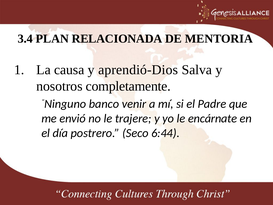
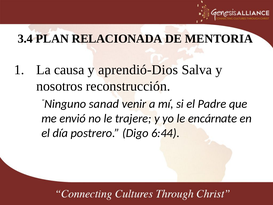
completamente: completamente -> reconstrucción
banco: banco -> sanad
Seco: Seco -> Digo
